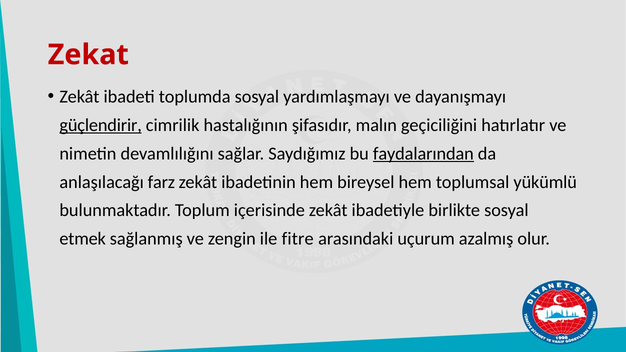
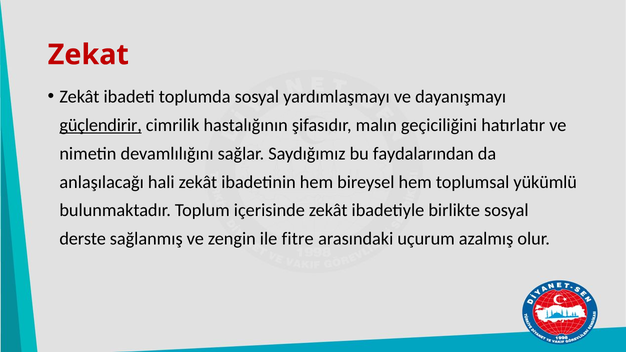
faydalarından underline: present -> none
farz: farz -> hali
etmek: etmek -> derste
